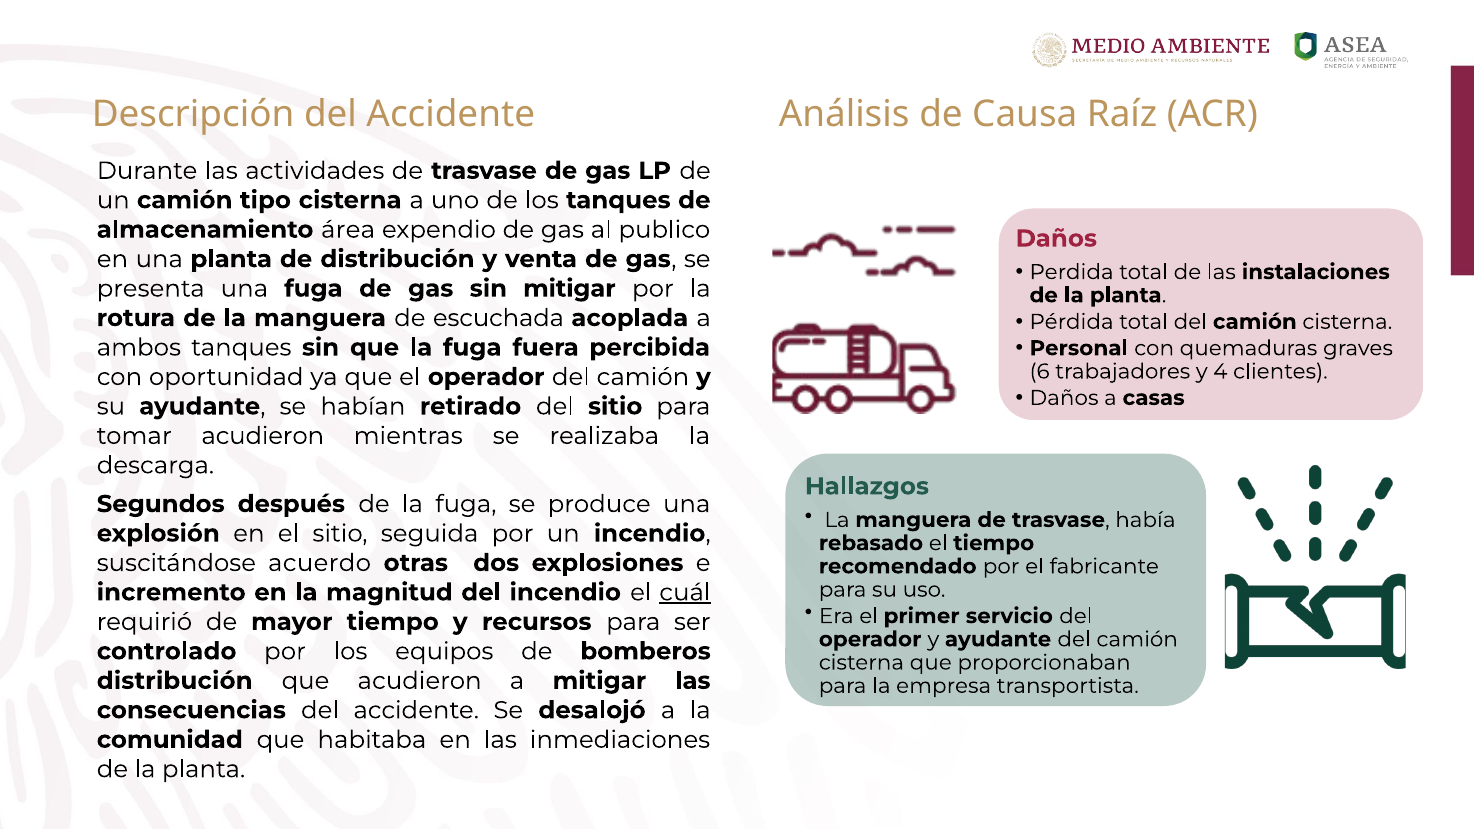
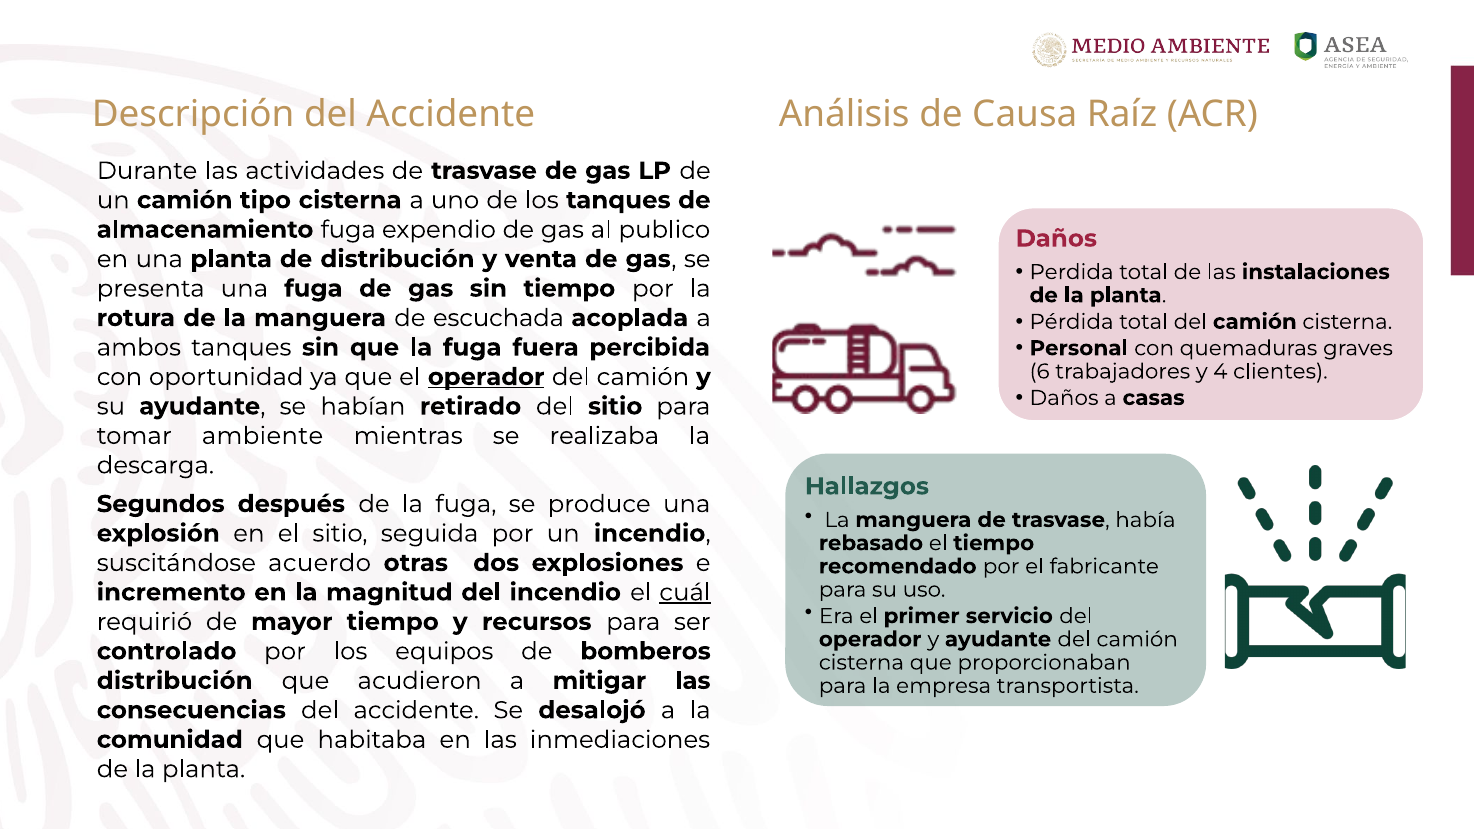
almacenamiento área: área -> fuga
sin mitigar: mitigar -> tiempo
operador at (486, 377) underline: none -> present
tomar acudieron: acudieron -> ambiente
